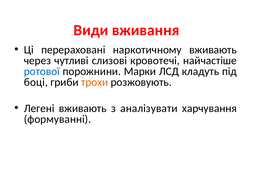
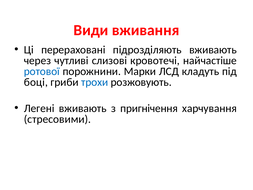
наркотичному: наркотичному -> підрозділяють
трохи colour: orange -> blue
аналізувати: аналізувати -> пригнічення
формуванні: формуванні -> стресовими
